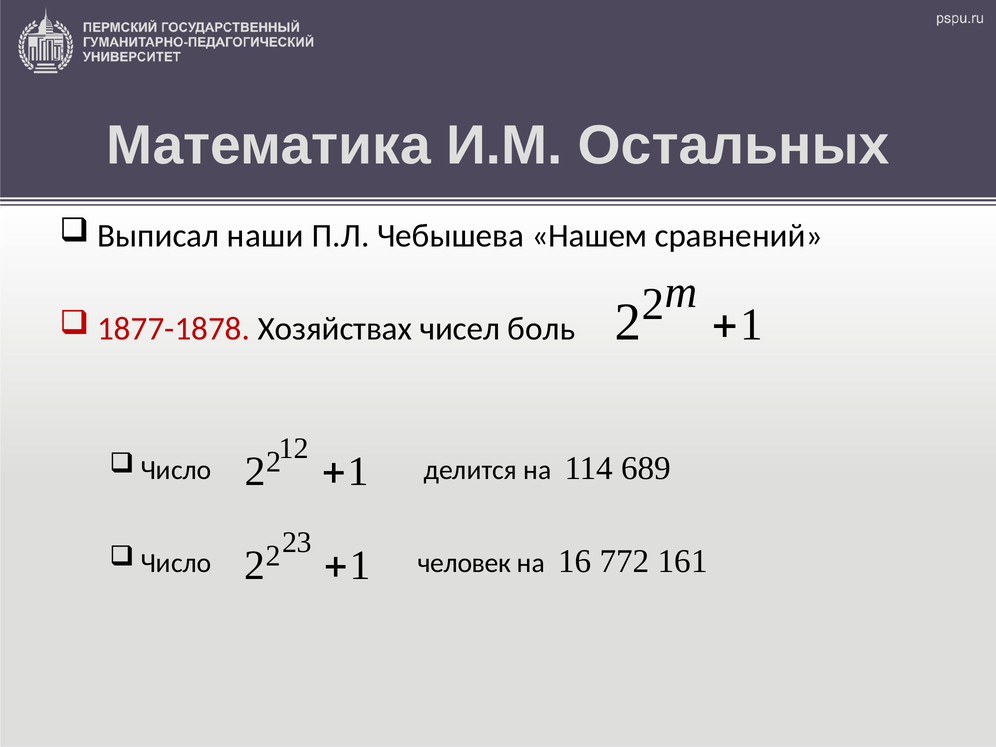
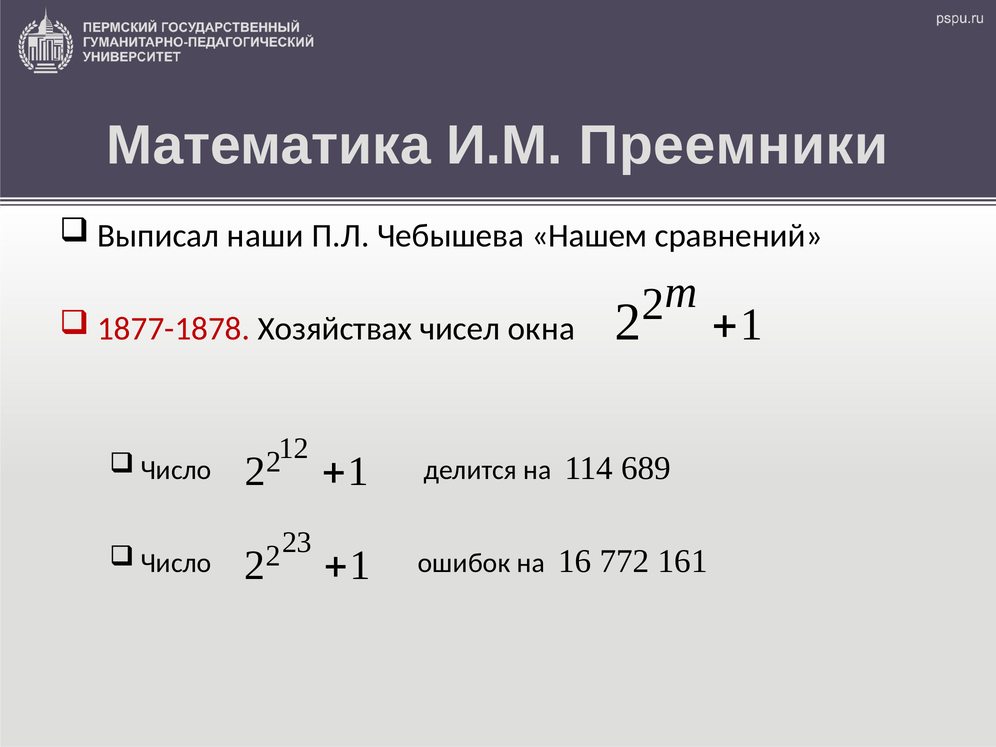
Остальных: Остальных -> Преемники
боль: боль -> окна
человек: человек -> ошибок
